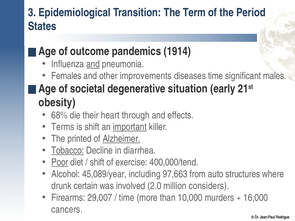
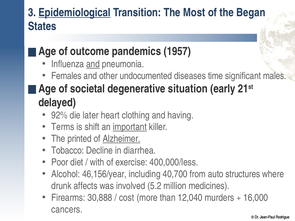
Epidemiological underline: none -> present
Term: Term -> Most
Period: Period -> Began
1914: 1914 -> 1957
improvements: improvements -> undocumented
obesity: obesity -> delayed
68%: 68% -> 92%
their: their -> later
through: through -> clothing
effects: effects -> having
Tobacco underline: present -> none
Poor underline: present -> none
shift at (97, 162): shift -> with
400,000/tend: 400,000/tend -> 400,000/less
45,089/year: 45,089/year -> 46,156/year
97,663: 97,663 -> 40,700
certain: certain -> affects
2.0: 2.0 -> 5.2
considers: considers -> medicines
29,007: 29,007 -> 30,888
time at (127, 198): time -> cost
10,000: 10,000 -> 12,040
